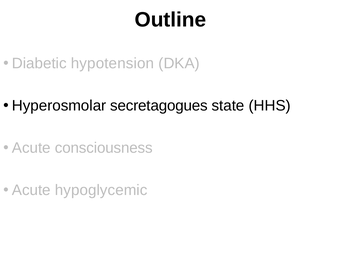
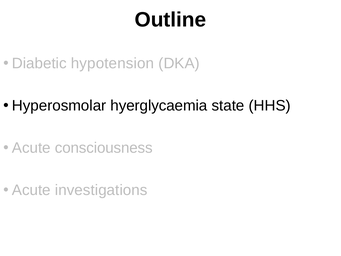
secretagogues: secretagogues -> hyerglycaemia
hypoglycemic: hypoglycemic -> investigations
